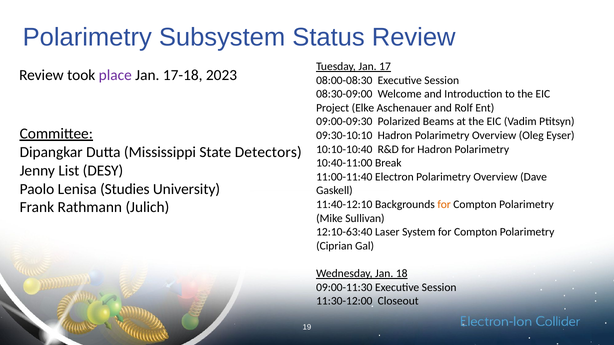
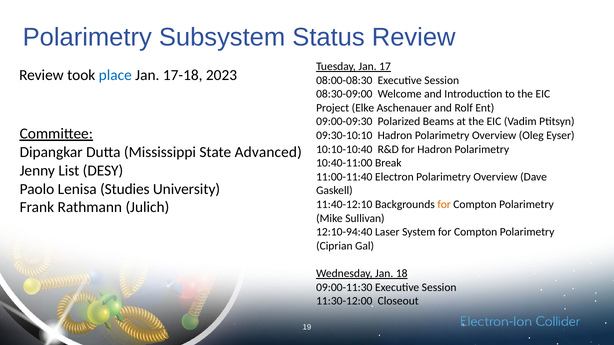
place colour: purple -> blue
Detectors: Detectors -> Advanced
12:10-63:40: 12:10-63:40 -> 12:10-94:40
